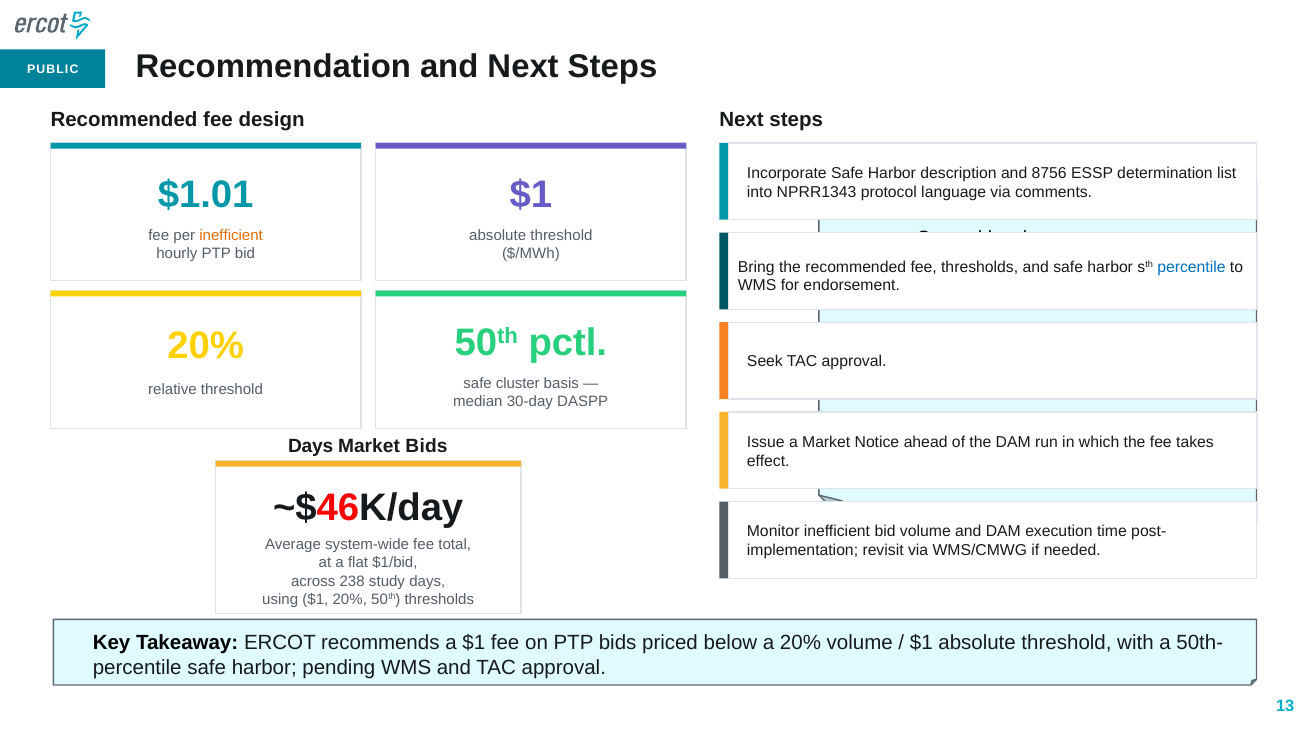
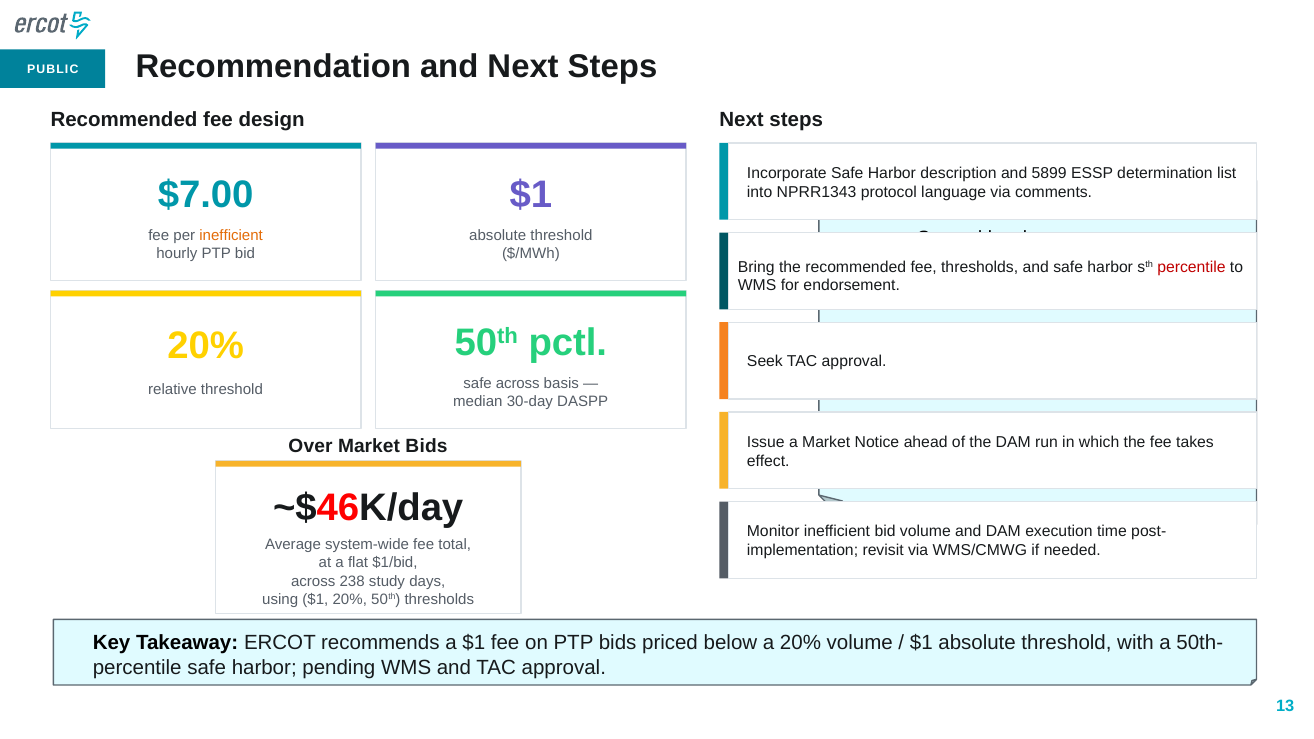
8756: 8756 -> 5899
$1.01: $1.01 -> $7.00
percentile at (1191, 267) colour: blue -> red
safe cluster: cluster -> across
Days at (311, 446): Days -> Over
